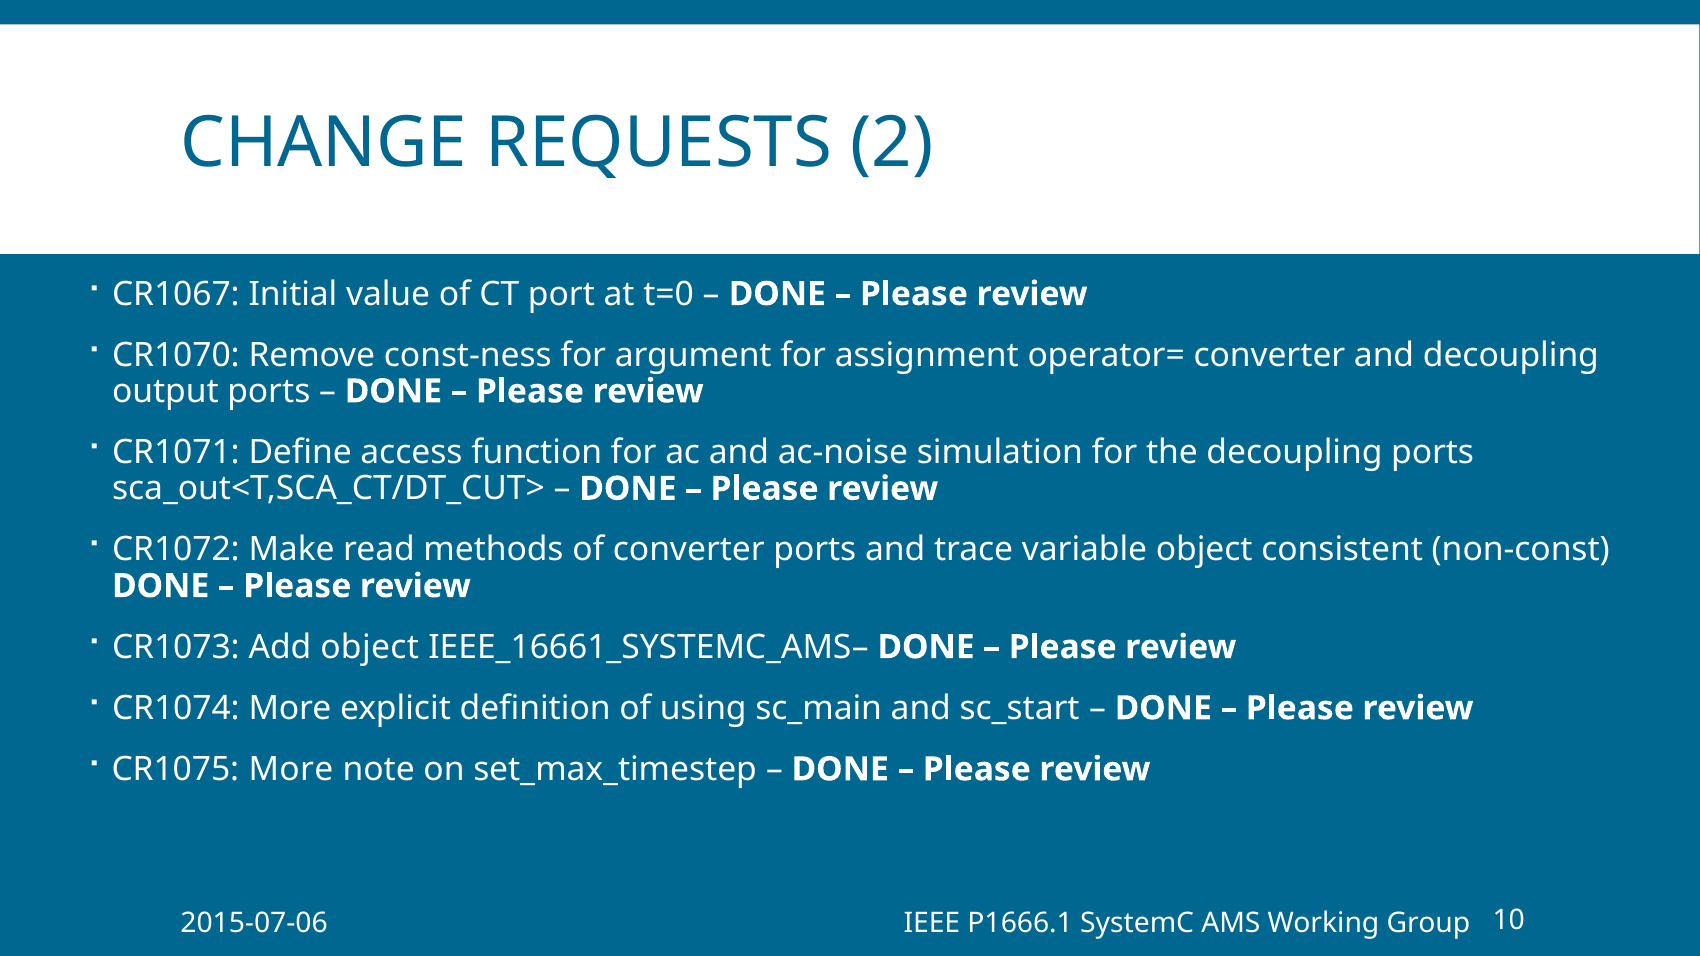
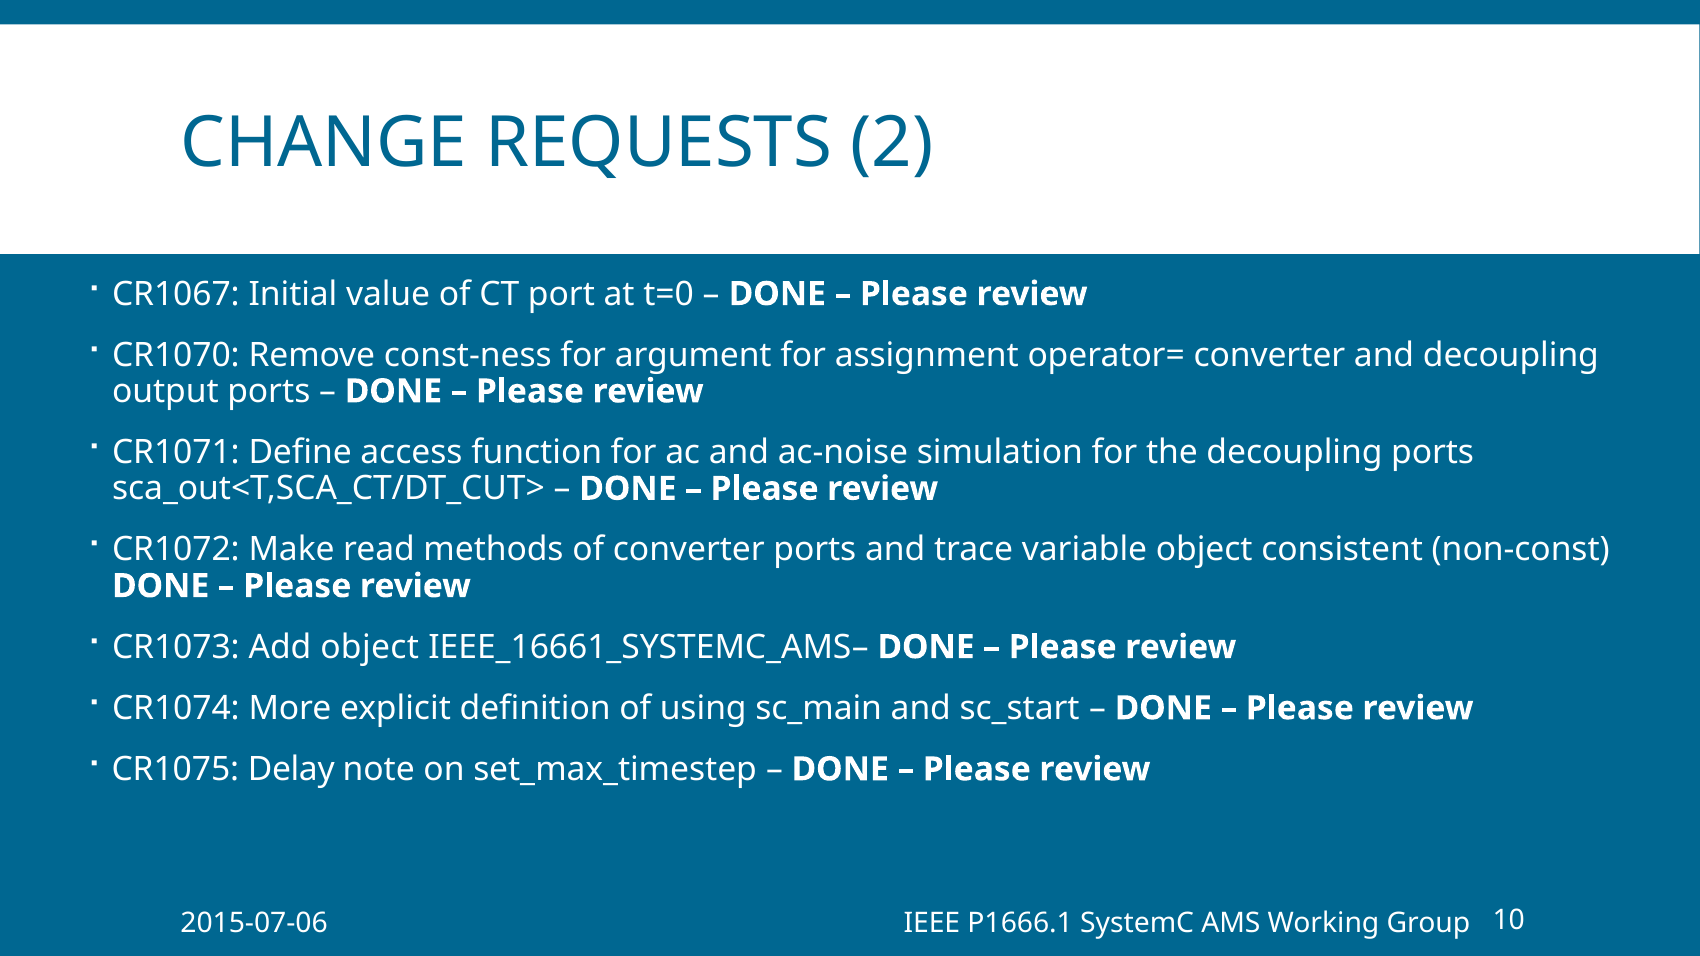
CR1075 More: More -> Delay
